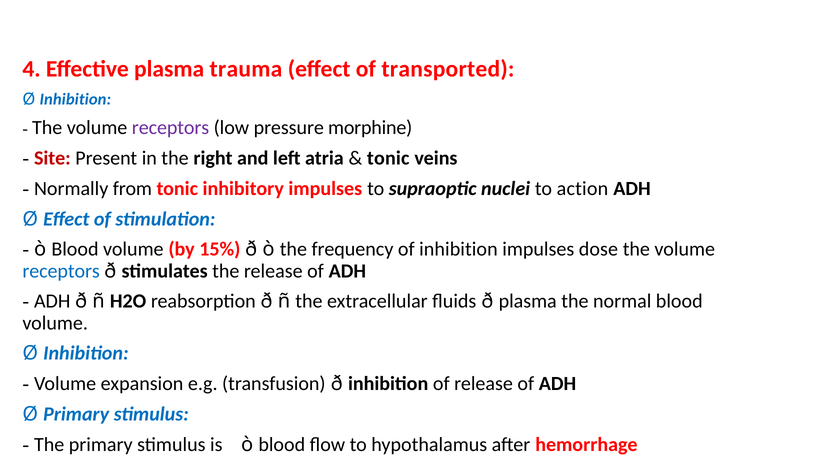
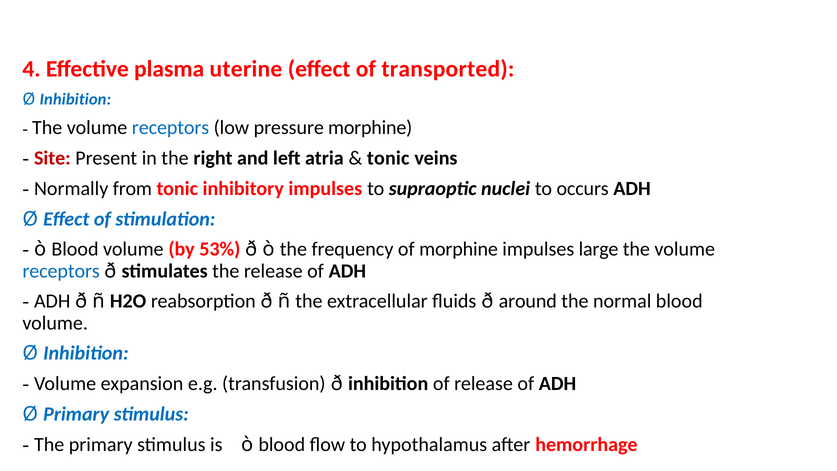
trauma: trauma -> uterine
receptors at (171, 128) colour: purple -> blue
action: action -> occurs
15%: 15% -> 53%
of inhibition: inhibition -> morphine
dose: dose -> large
ð plasma: plasma -> around
